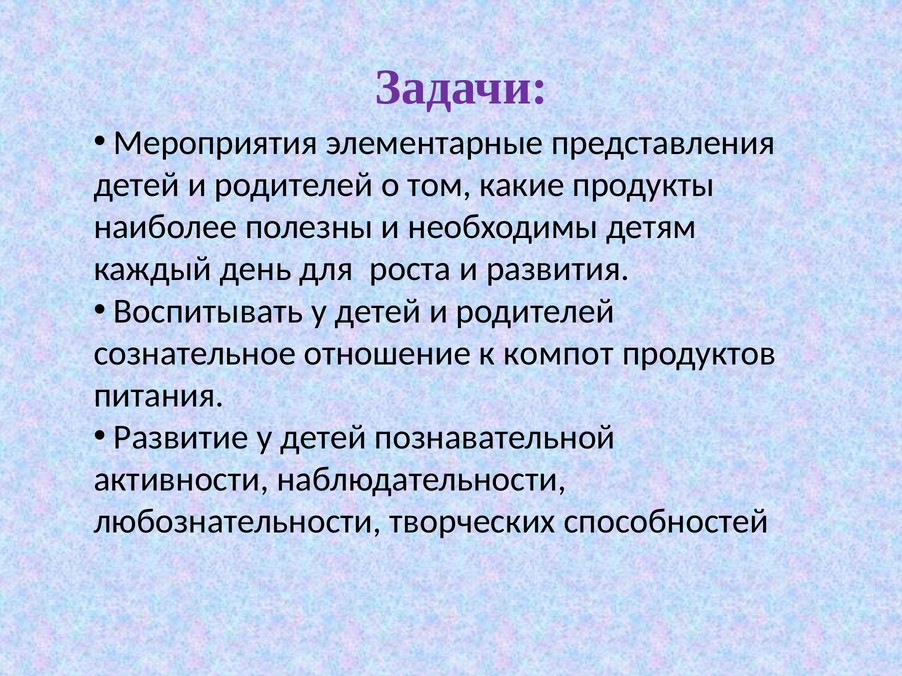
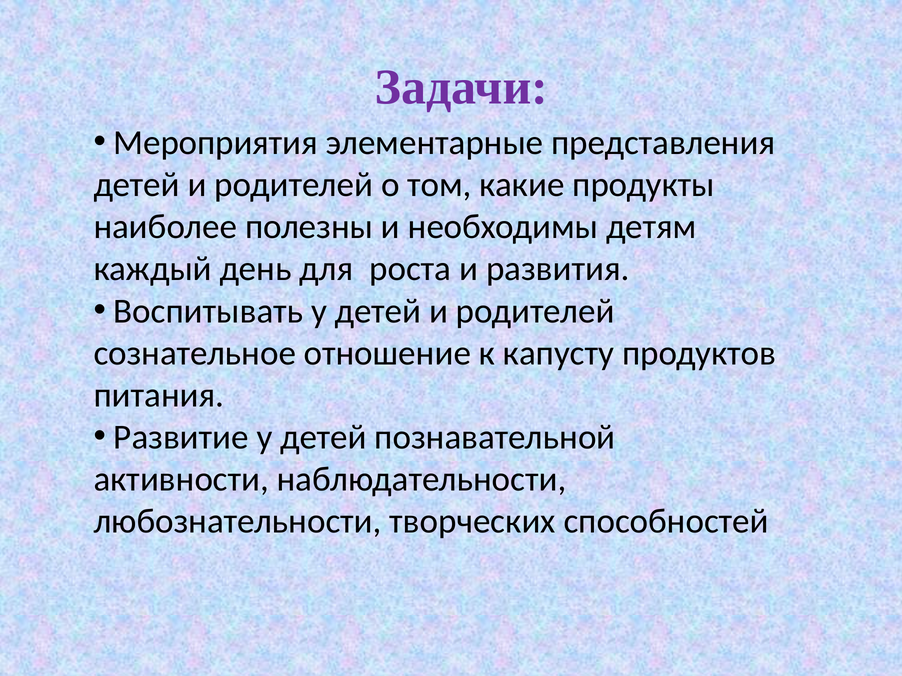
компот: компот -> капусту
